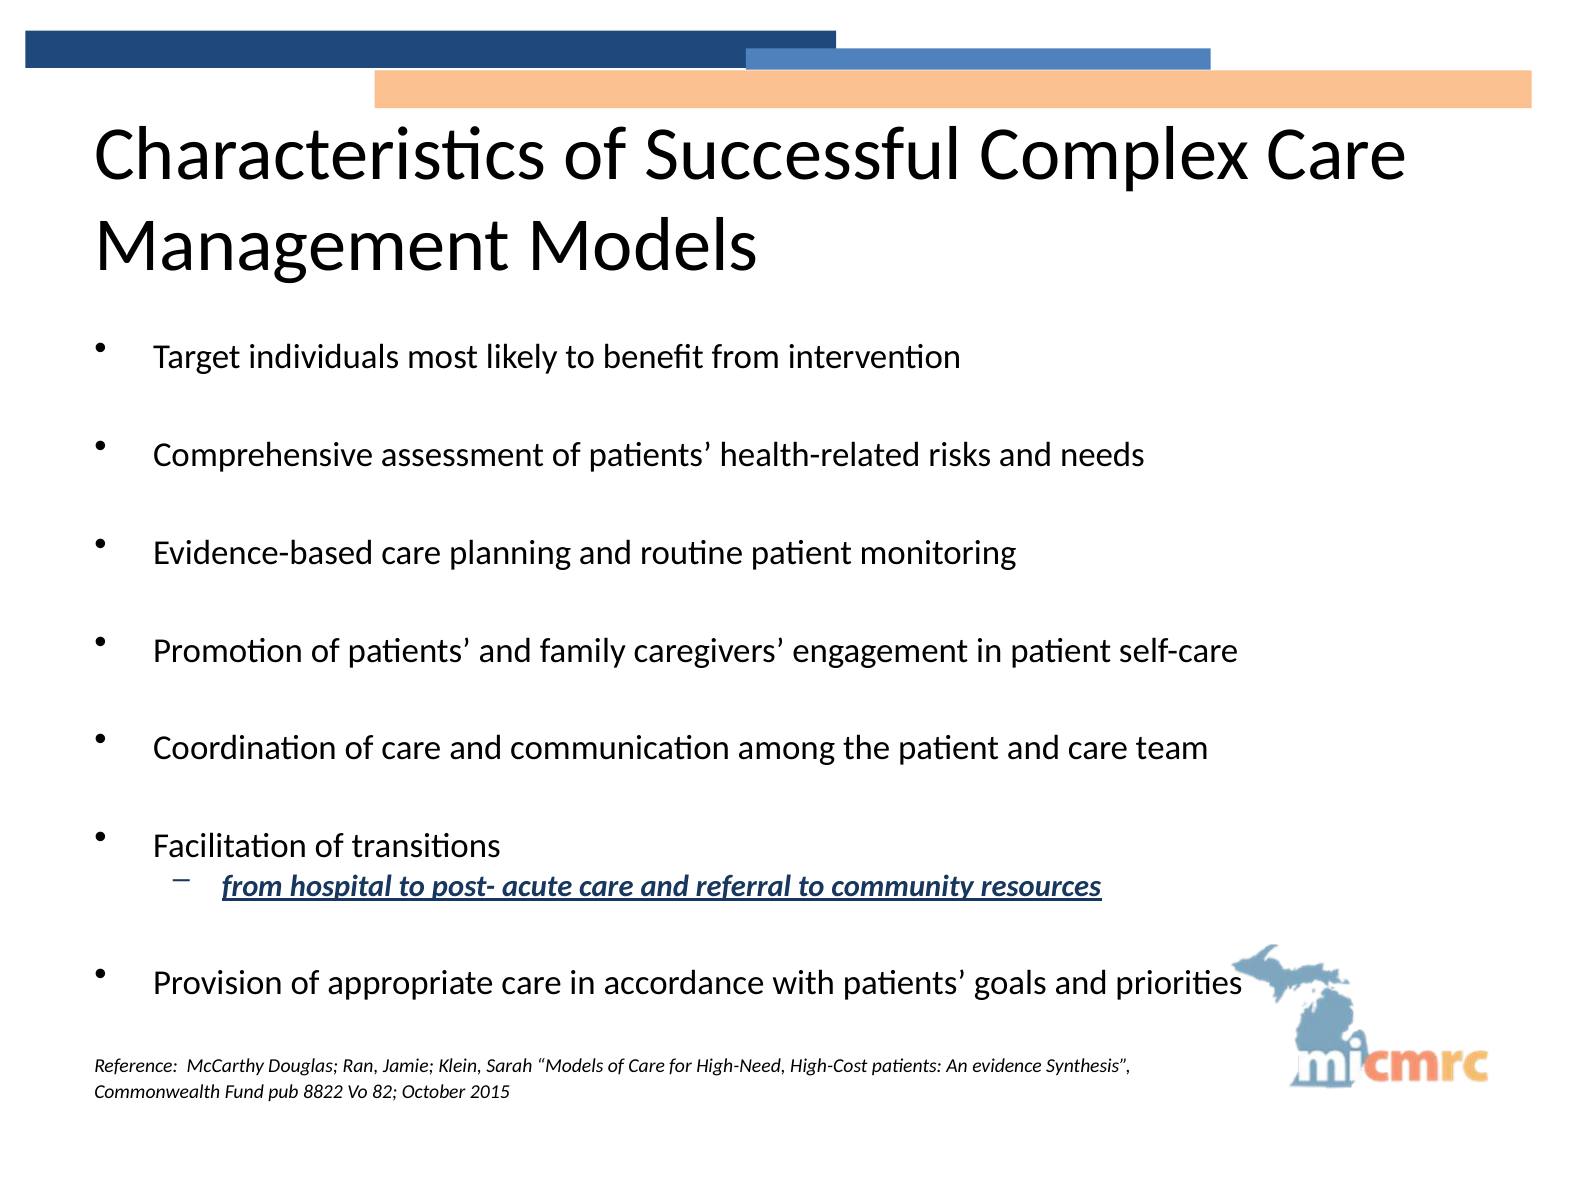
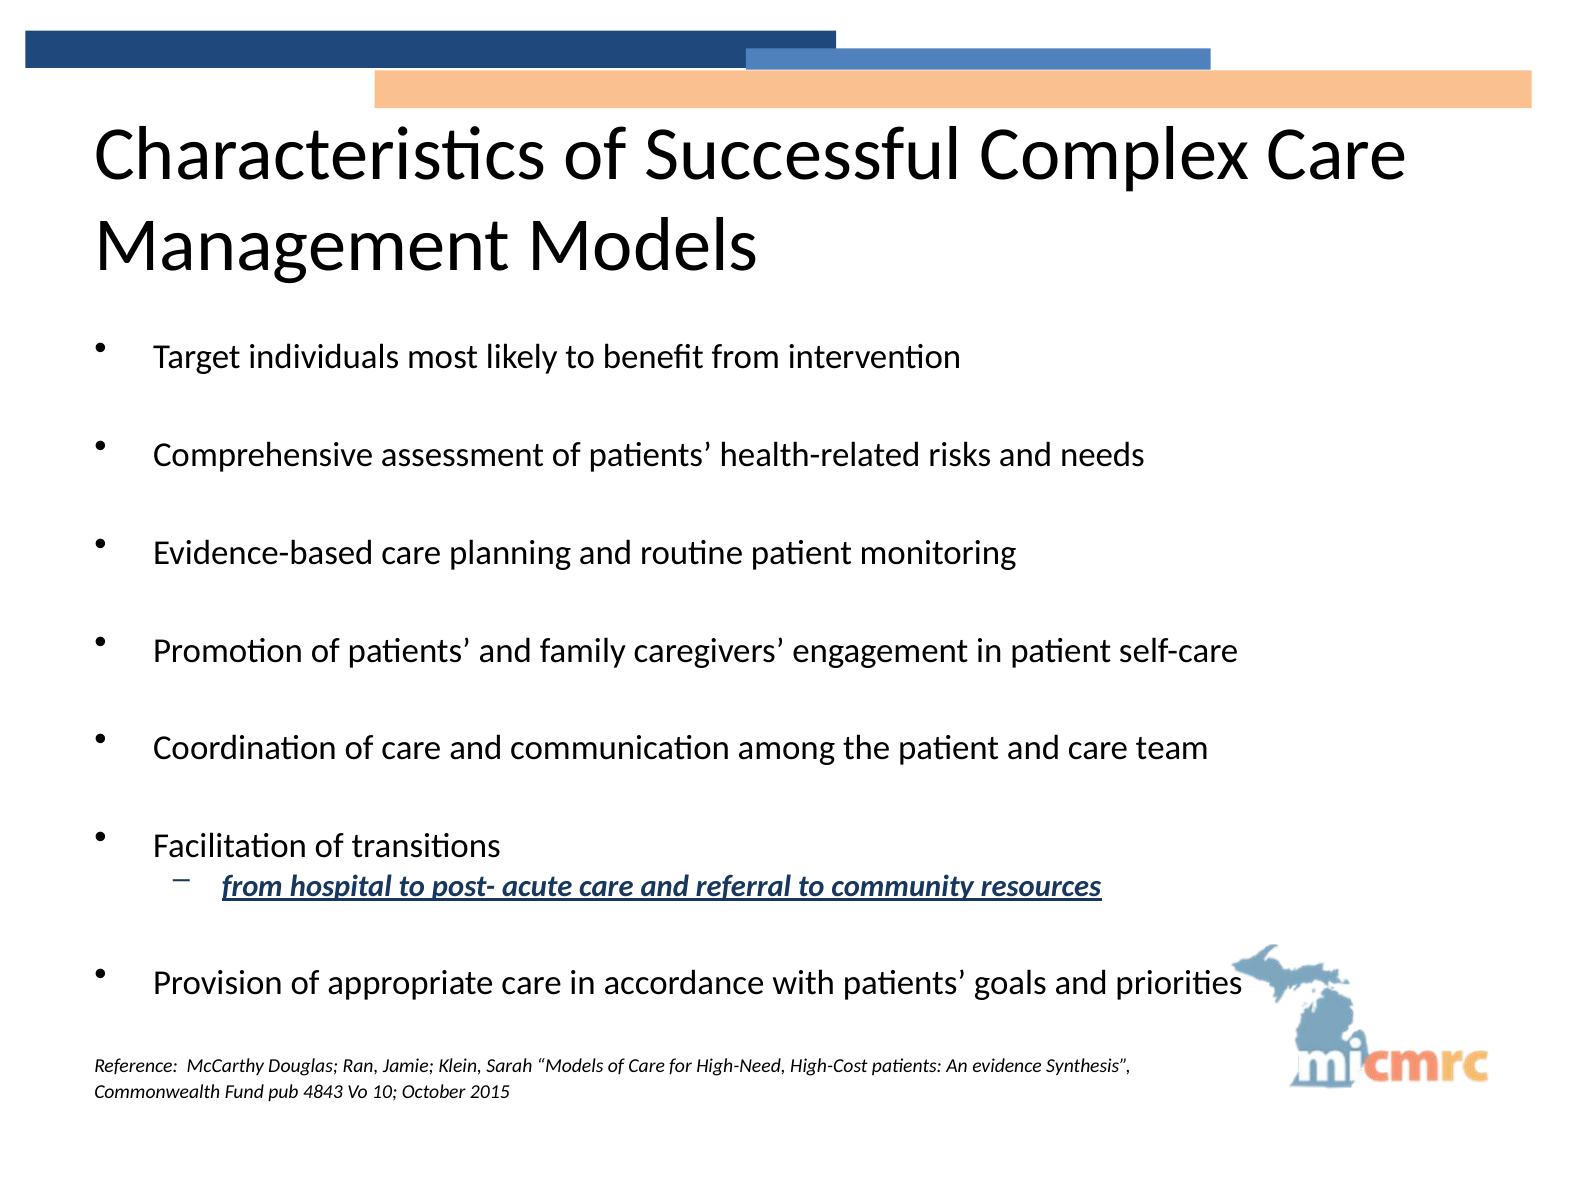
8822: 8822 -> 4843
82: 82 -> 10
